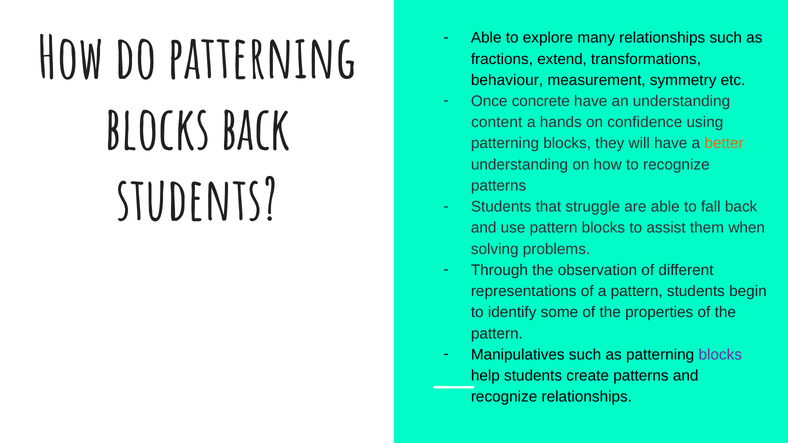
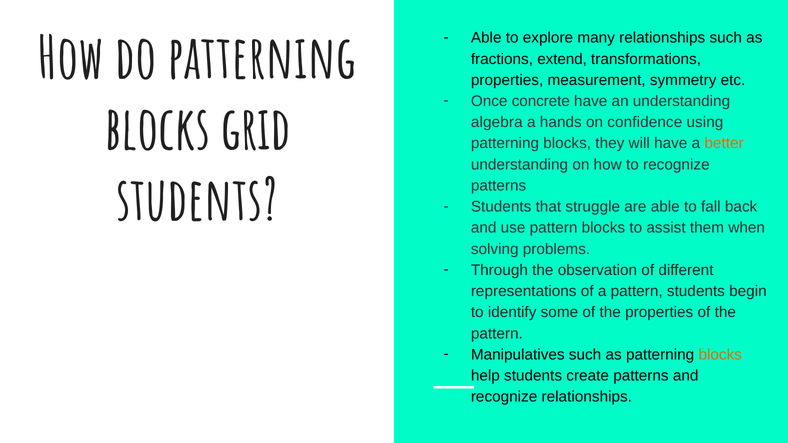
behaviour at (507, 80): behaviour -> properties
blocks back: back -> grid
content: content -> algebra
blocks at (720, 355) colour: purple -> orange
